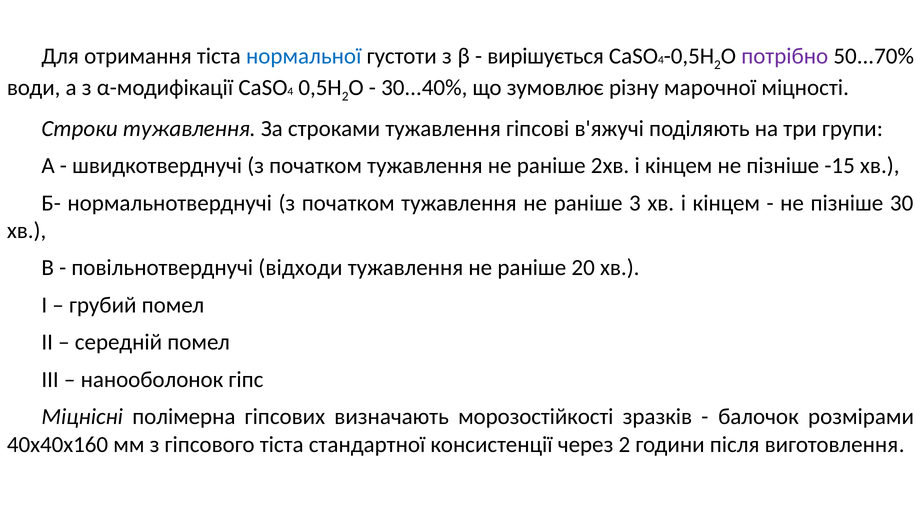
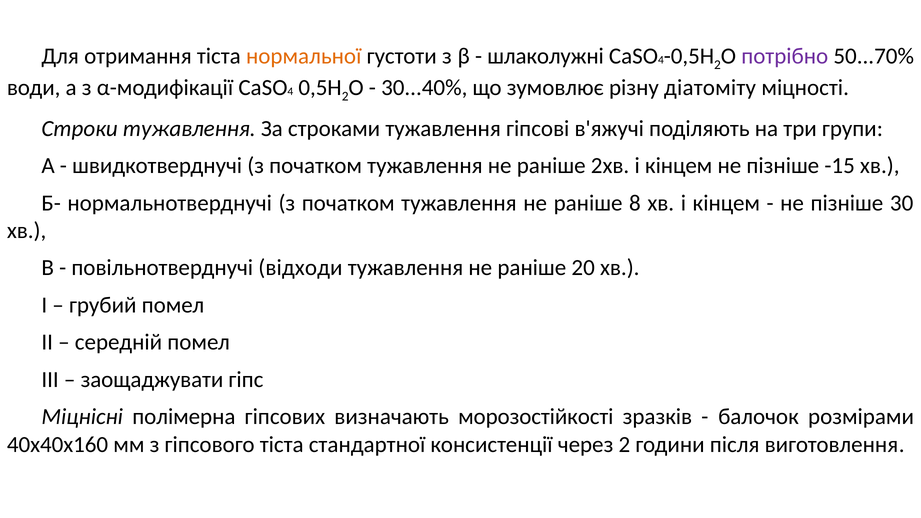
нормальної colour: blue -> orange
вирішується: вирішується -> шлаколужні
марочної: марочної -> діатоміту
3: 3 -> 8
нанооболонок: нанооболонок -> заощаджувати
